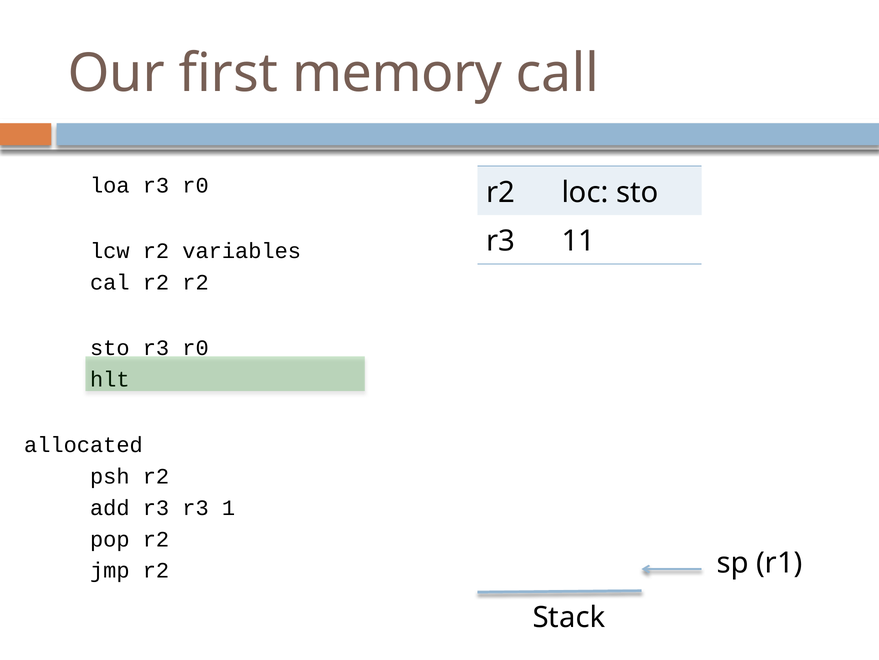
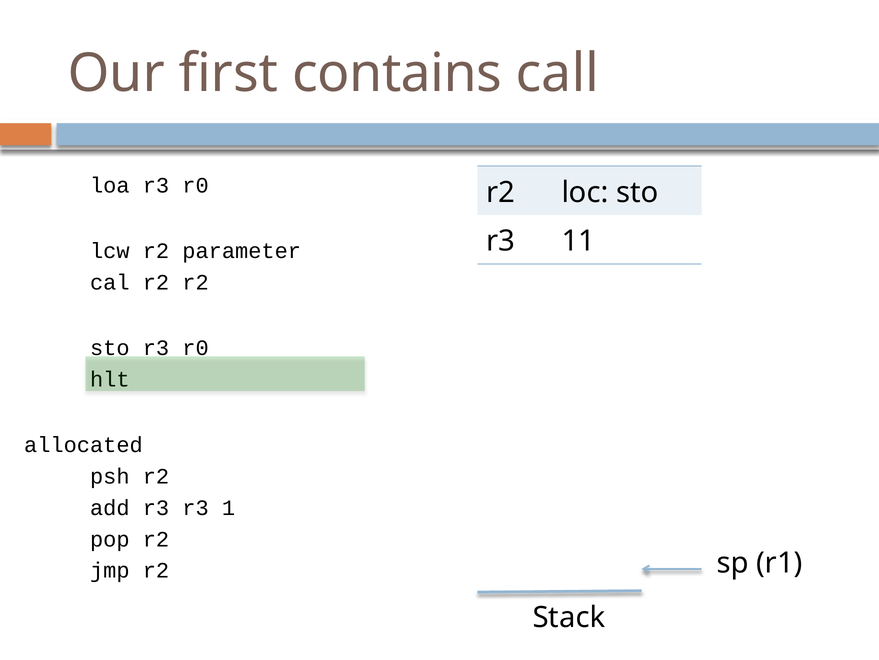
memory: memory -> contains
variables: variables -> parameter
